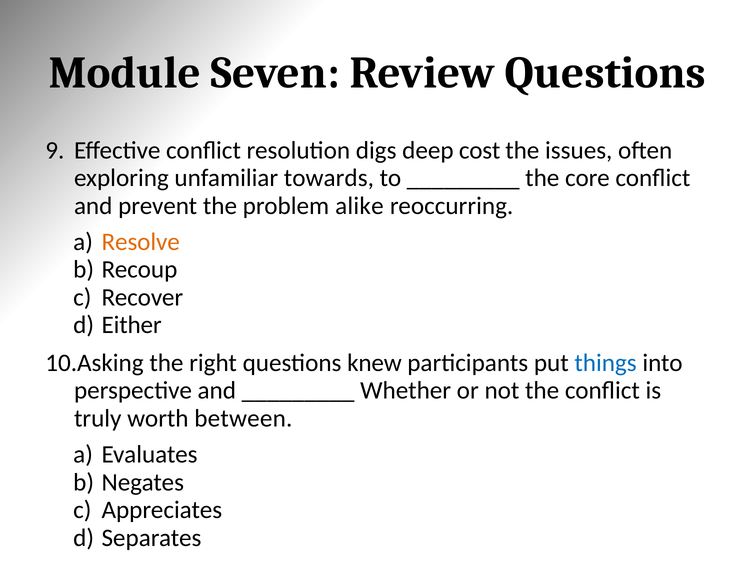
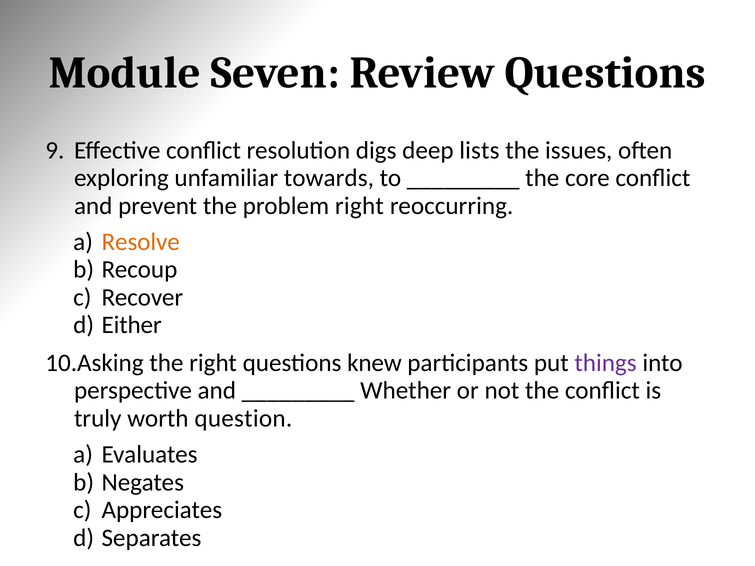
cost: cost -> lists
problem alike: alike -> right
things colour: blue -> purple
between: between -> question
